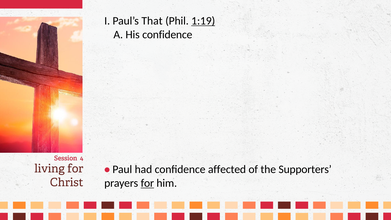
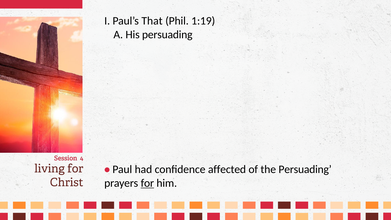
1:19 underline: present -> none
His confidence: confidence -> persuading
the Supporters: Supporters -> Persuading
